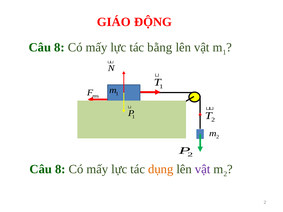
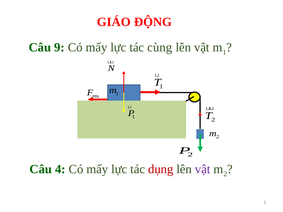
8 at (59, 47): 8 -> 9
bằng: bằng -> cùng
8 at (60, 169): 8 -> 4
dụng colour: orange -> red
